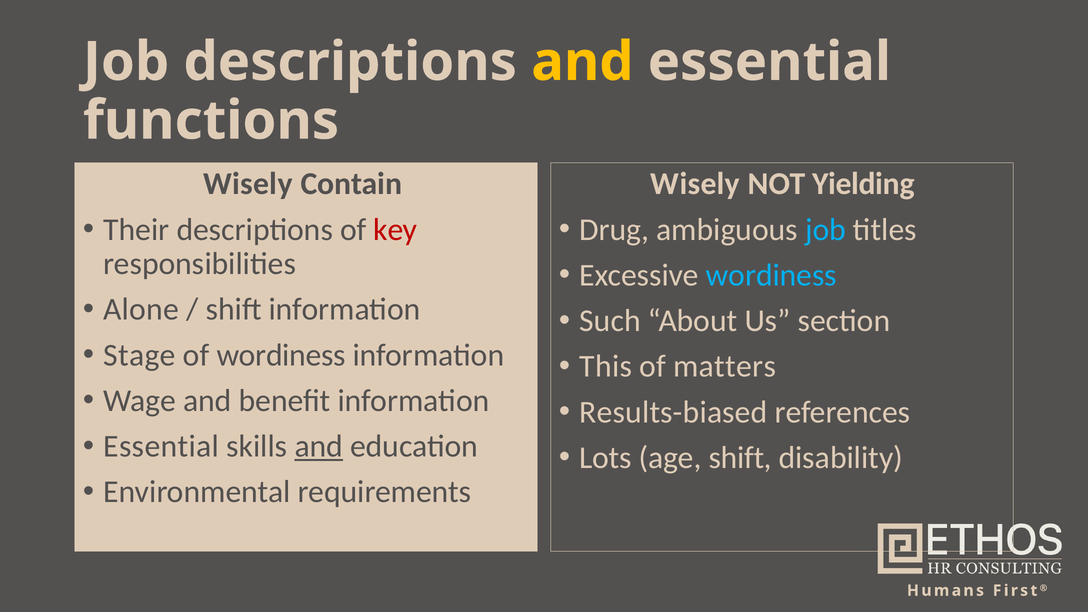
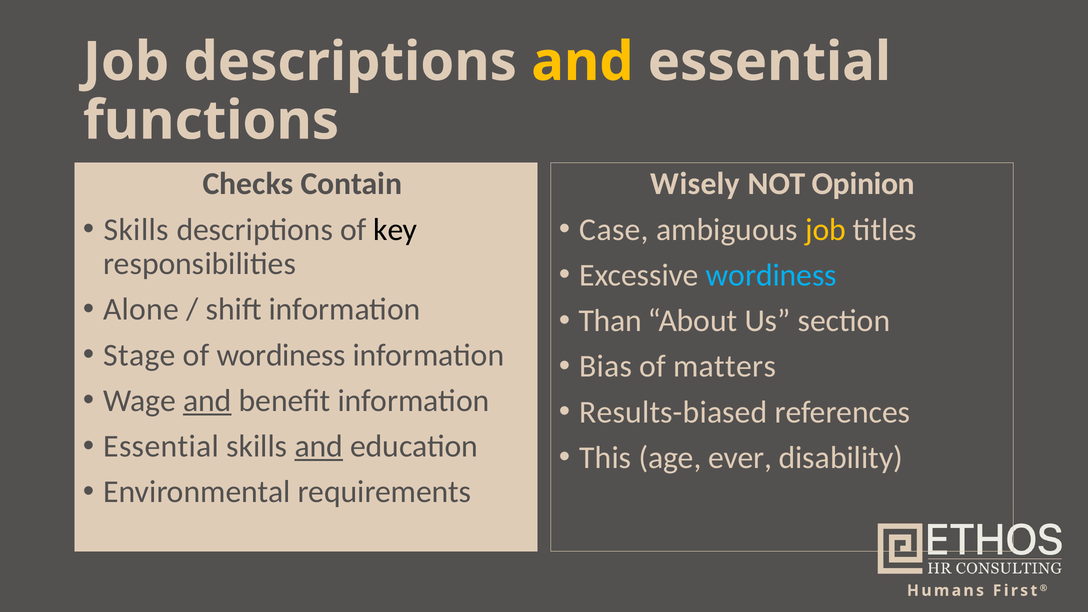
Wisely at (248, 184): Wisely -> Checks
Yielding: Yielding -> Opinion
Their at (136, 230): Their -> Skills
key colour: red -> black
Drug: Drug -> Case
job at (825, 230) colour: light blue -> yellow
Such: Such -> Than
This: This -> Bias
and at (207, 401) underline: none -> present
Lots: Lots -> This
age shift: shift -> ever
